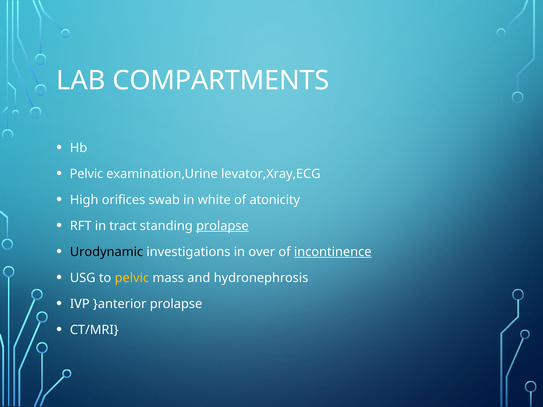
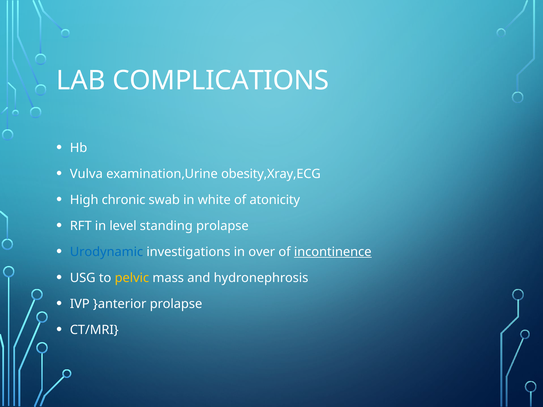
COMPARTMENTS: COMPARTMENTS -> COMPLICATIONS
Pelvic at (86, 174): Pelvic -> Vulva
levator,Xray,ECG: levator,Xray,ECG -> obesity,Xray,ECG
orifices: orifices -> chronic
tract: tract -> level
prolapse at (222, 226) underline: present -> none
Urodynamic colour: black -> blue
